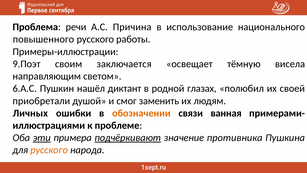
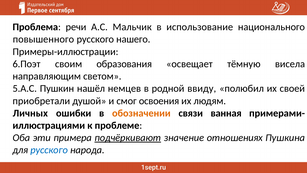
Причина: Причина -> Мальчик
работы: работы -> нашего
9.Поэт: 9.Поэт -> 6.Поэт
заключается: заключается -> образования
6.А.С: 6.А.С -> 5.А.С
диктант: диктант -> немцев
глазах: глазах -> ввиду
заменить: заменить -> освоения
эти underline: present -> none
противника: противника -> отношениях
русского at (49, 150) colour: orange -> blue
